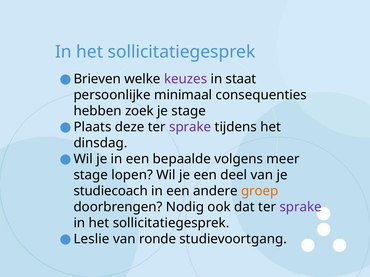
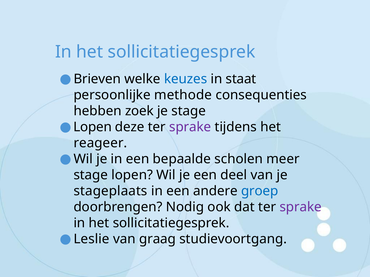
keuzes colour: purple -> blue
minimaal: minimaal -> methode
Plaats at (92, 127): Plaats -> Lopen
dinsdag: dinsdag -> reageer
volgens: volgens -> scholen
studiecoach: studiecoach -> stageplaats
groep colour: orange -> blue
ronde: ronde -> graag
